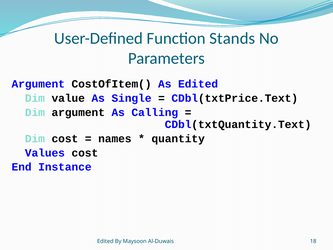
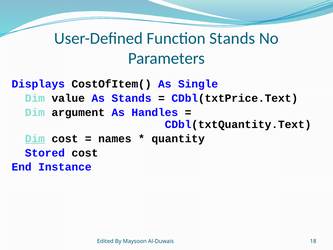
Argument at (38, 84): Argument -> Displays
As Edited: Edited -> Single
As Single: Single -> Stands
Calling: Calling -> Handles
Dim at (35, 139) underline: none -> present
Values: Values -> Stored
